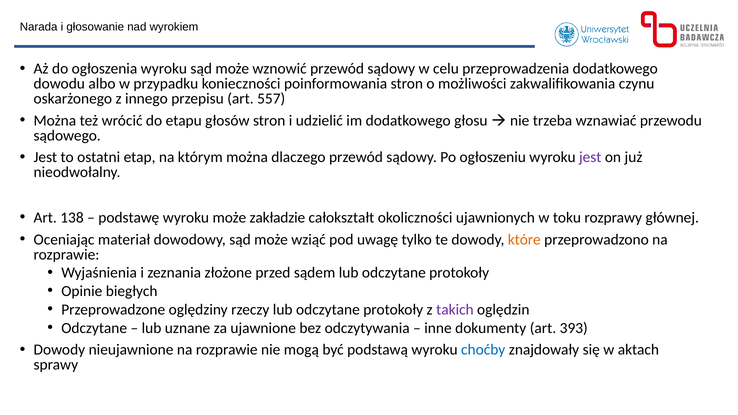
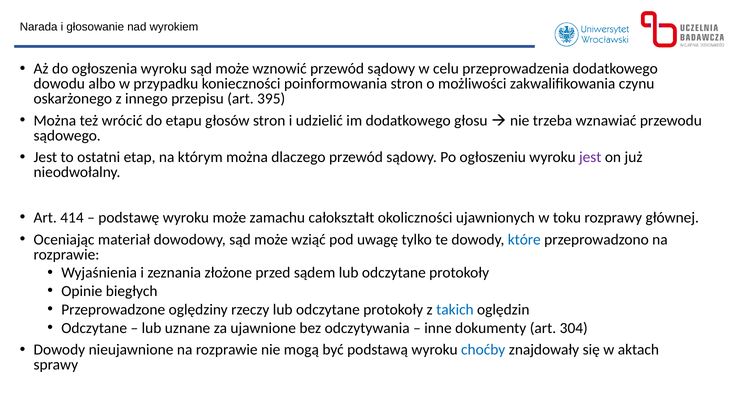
557: 557 -> 395
138: 138 -> 414
zakładzie: zakładzie -> zamachu
które colour: orange -> blue
takich colour: purple -> blue
393: 393 -> 304
